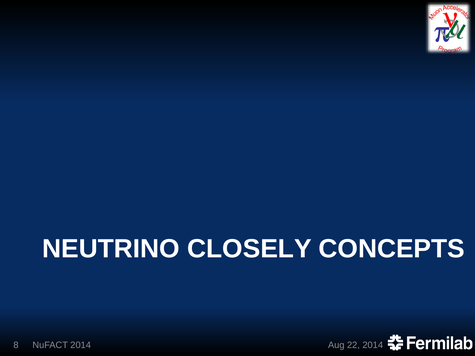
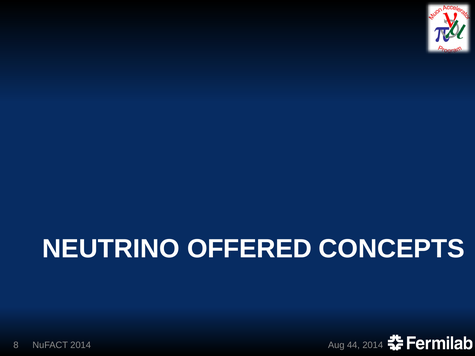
CLOSELY: CLOSELY -> OFFERED
22: 22 -> 44
